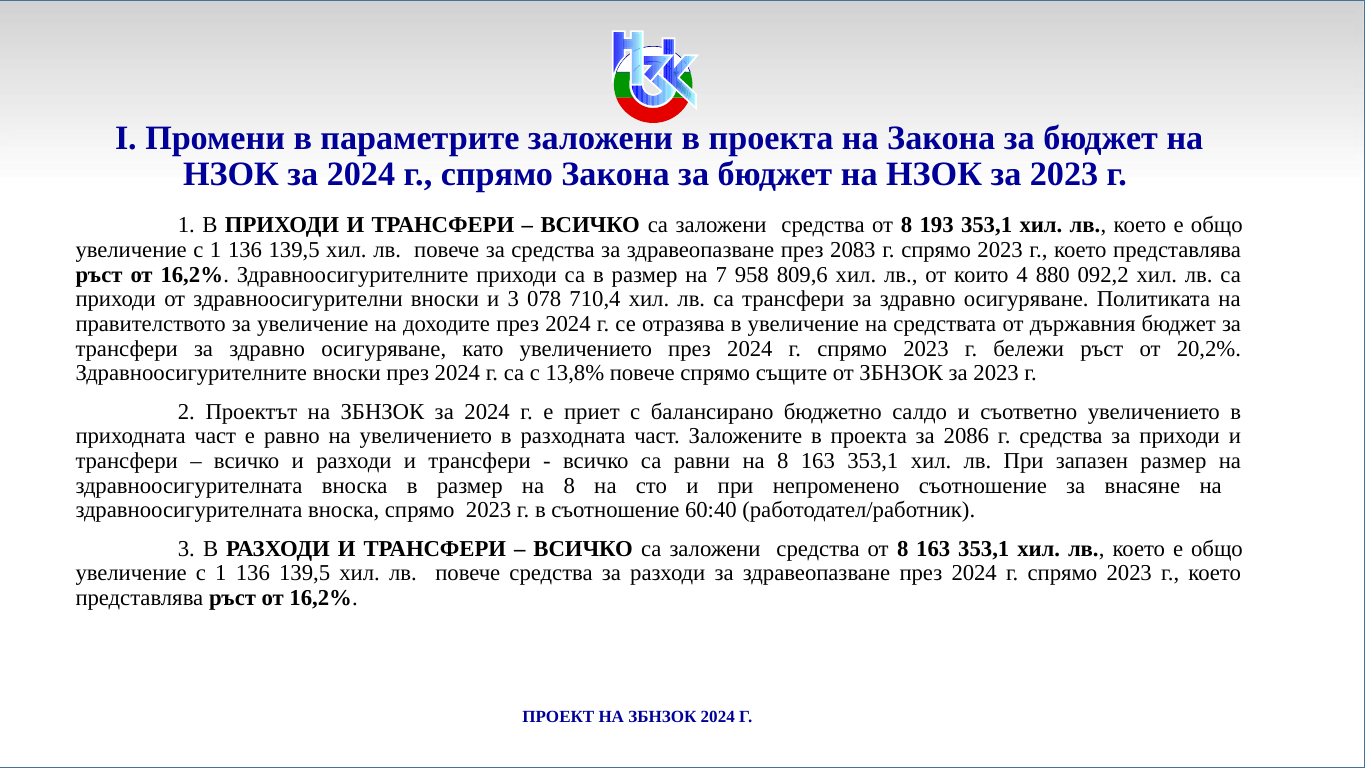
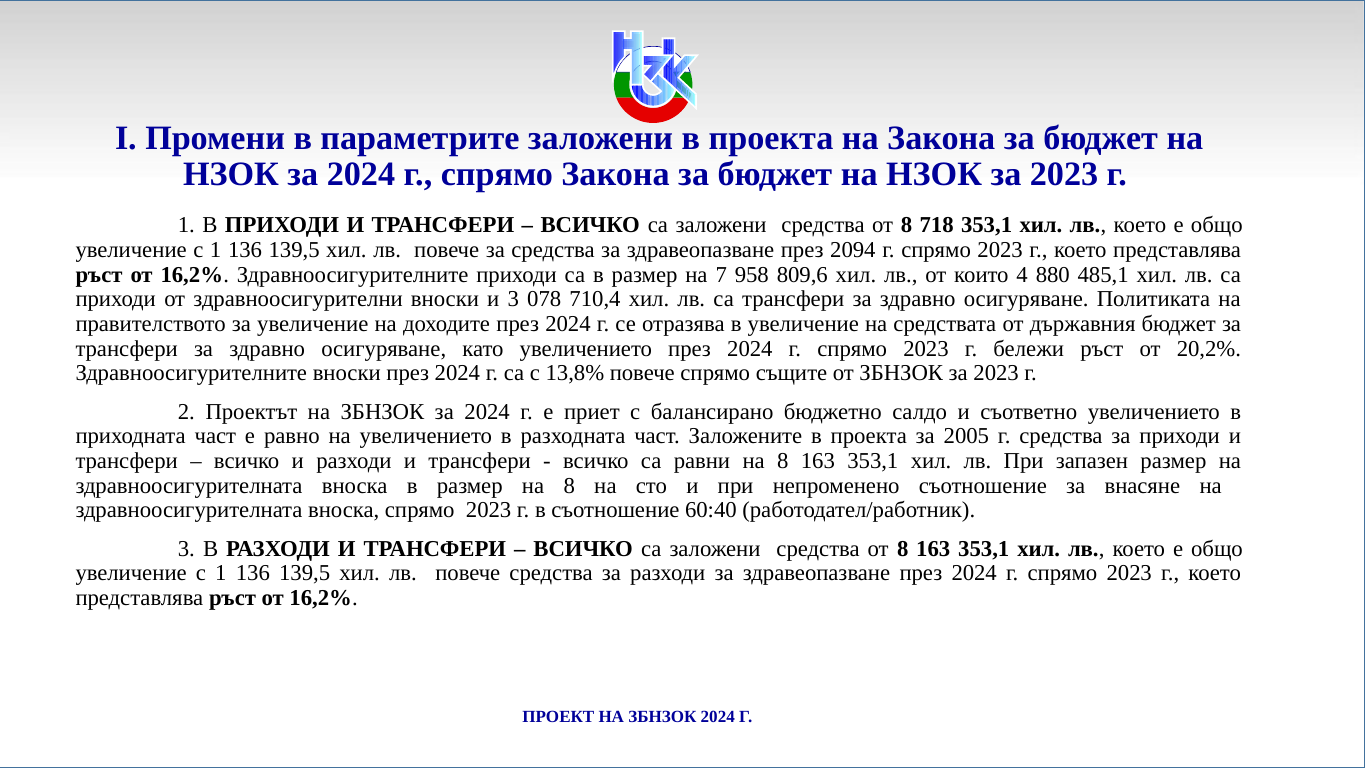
193: 193 -> 718
2083: 2083 -> 2094
092,2: 092,2 -> 485,1
2086: 2086 -> 2005
